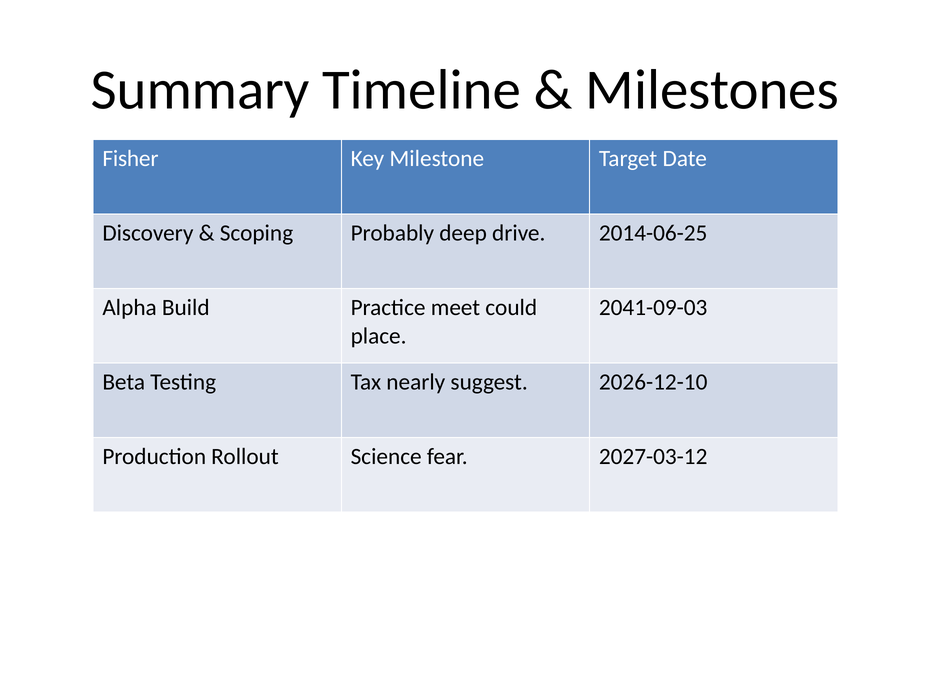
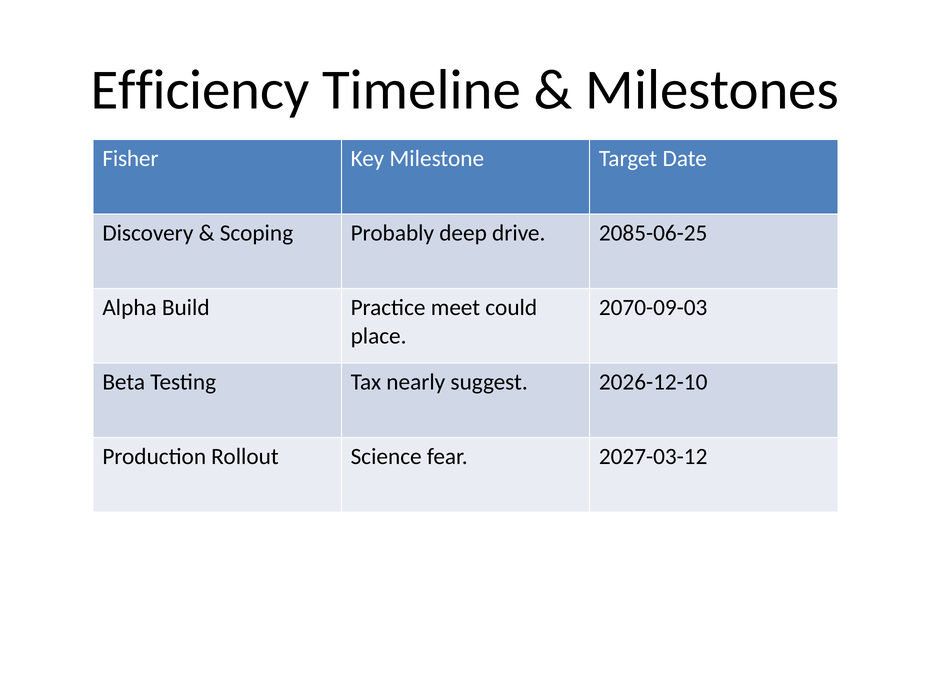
Summary: Summary -> Efficiency
2014-06-25: 2014-06-25 -> 2085-06-25
2041-09-03: 2041-09-03 -> 2070-09-03
